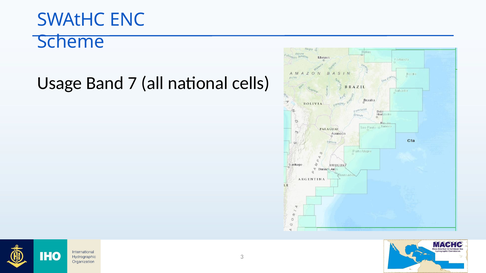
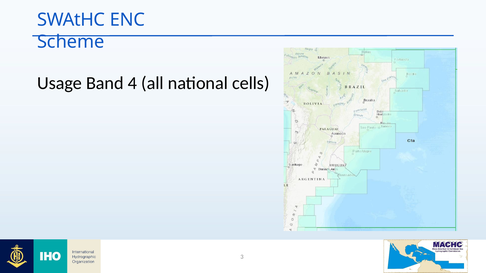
7: 7 -> 4
